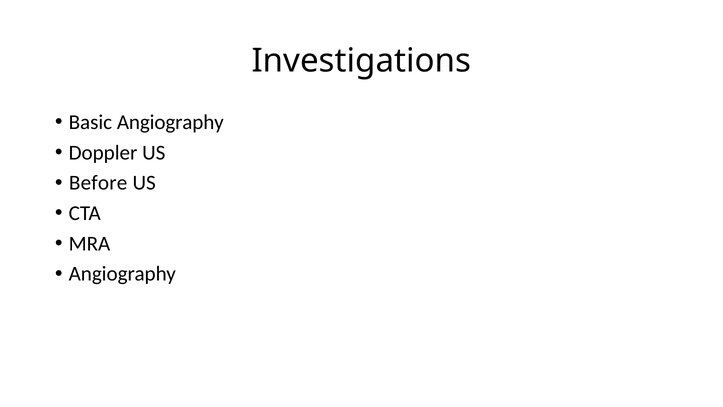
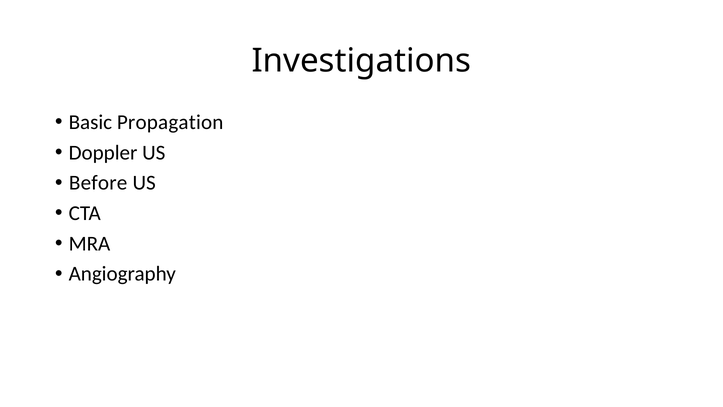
Basic Angiography: Angiography -> Propagation
